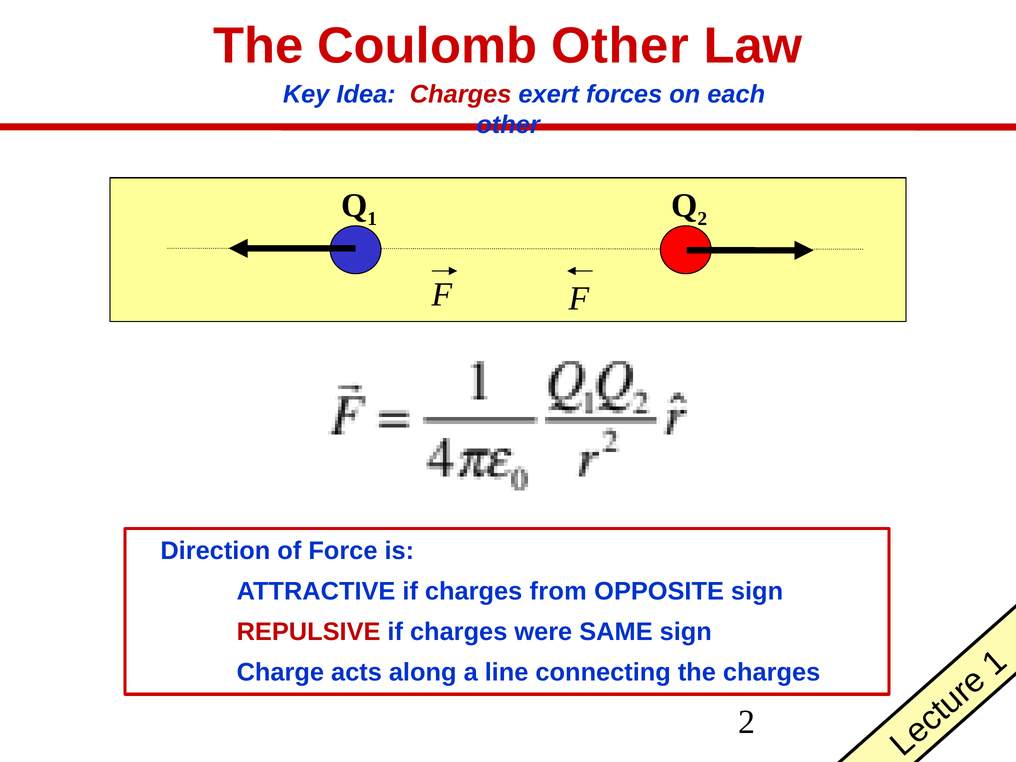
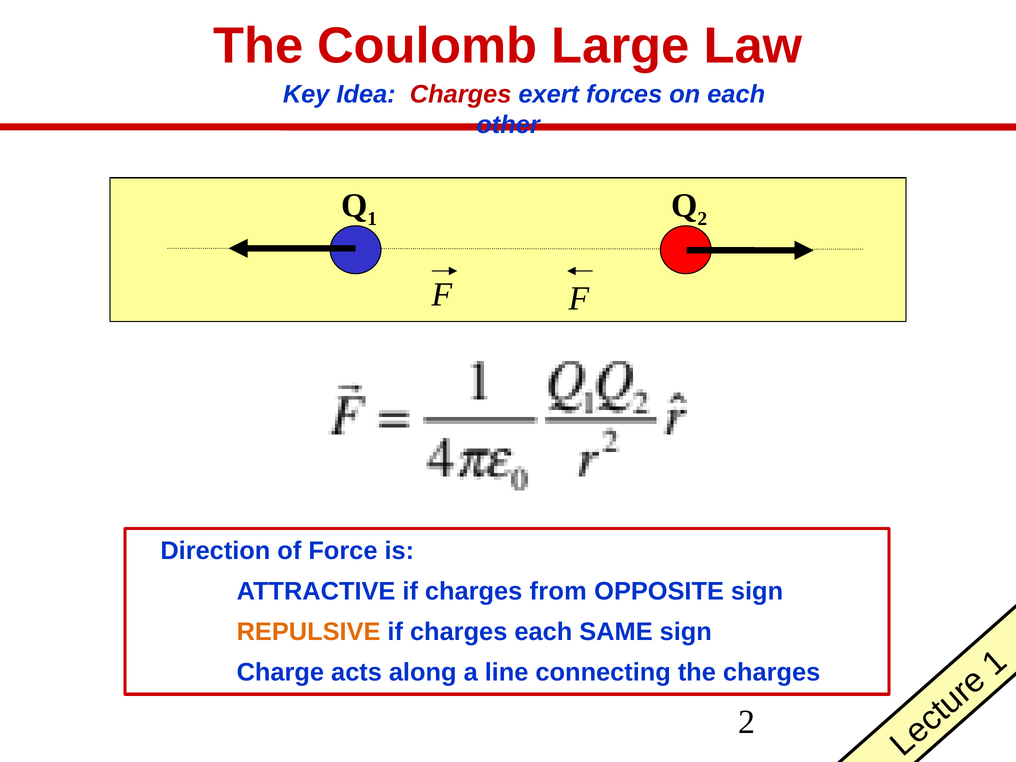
Coulomb Other: Other -> Large
REPULSIVE colour: red -> orange
charges were: were -> each
